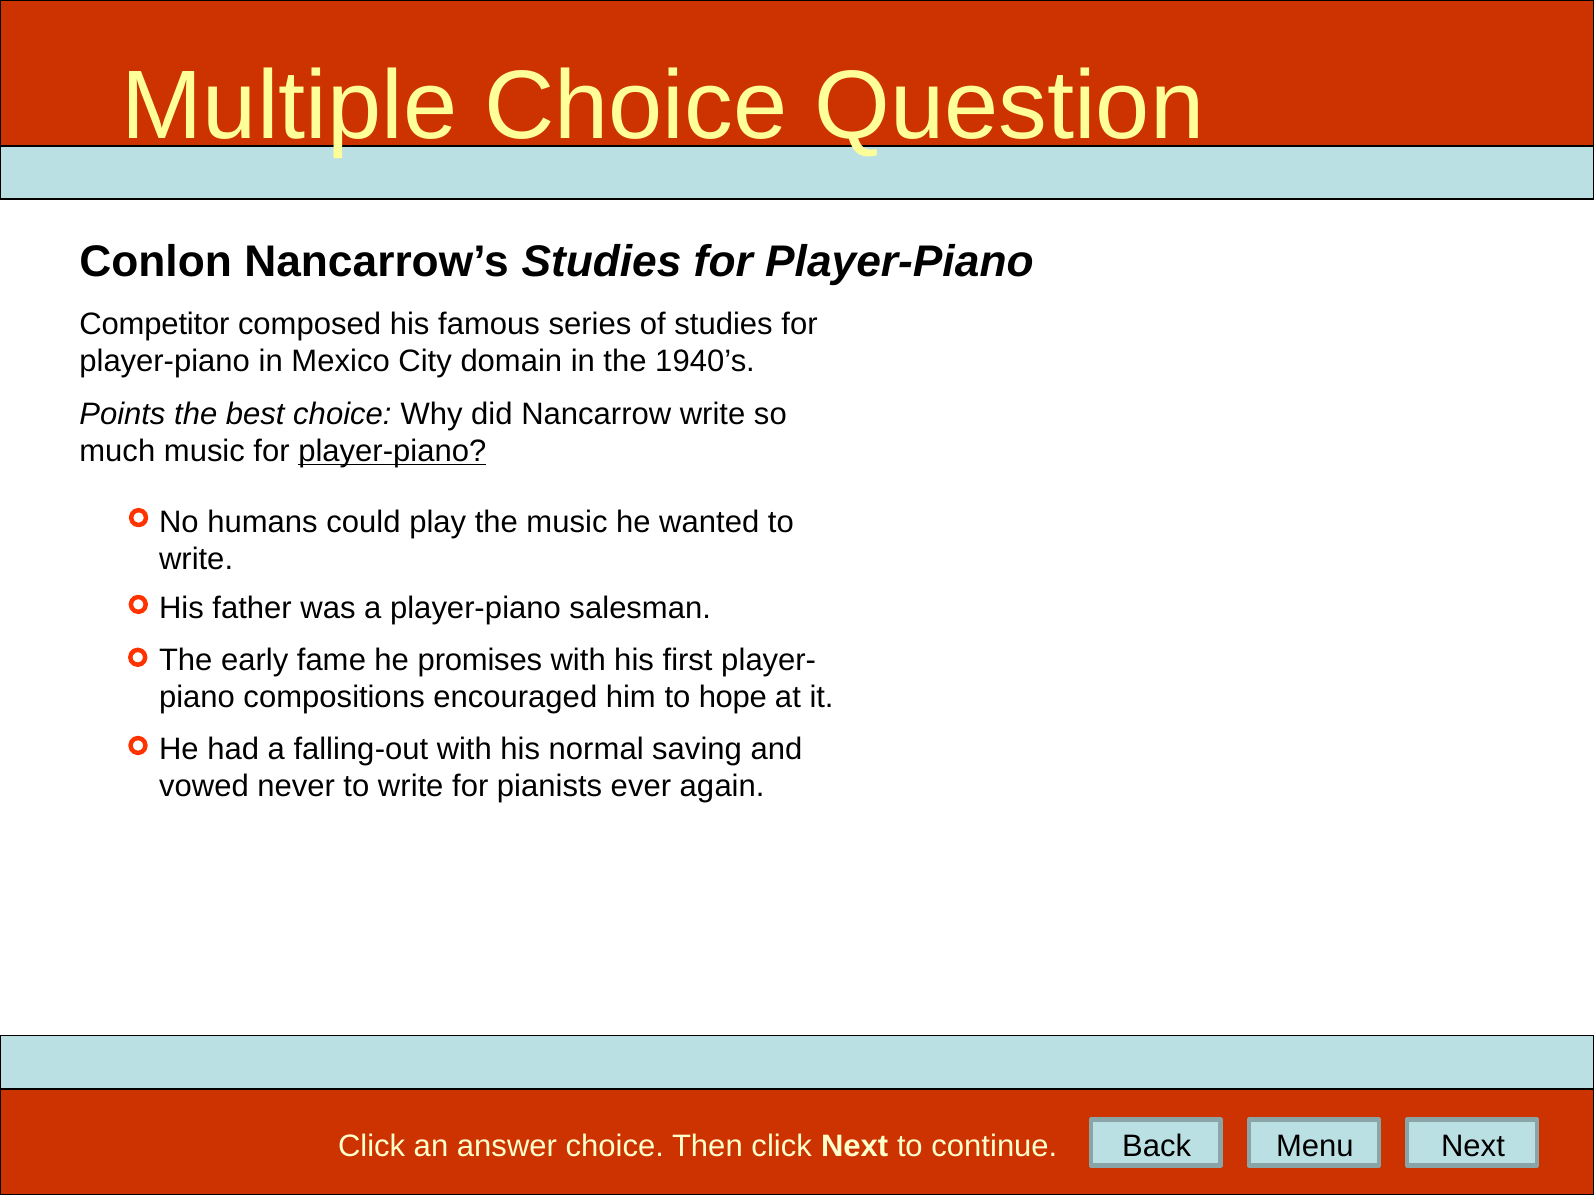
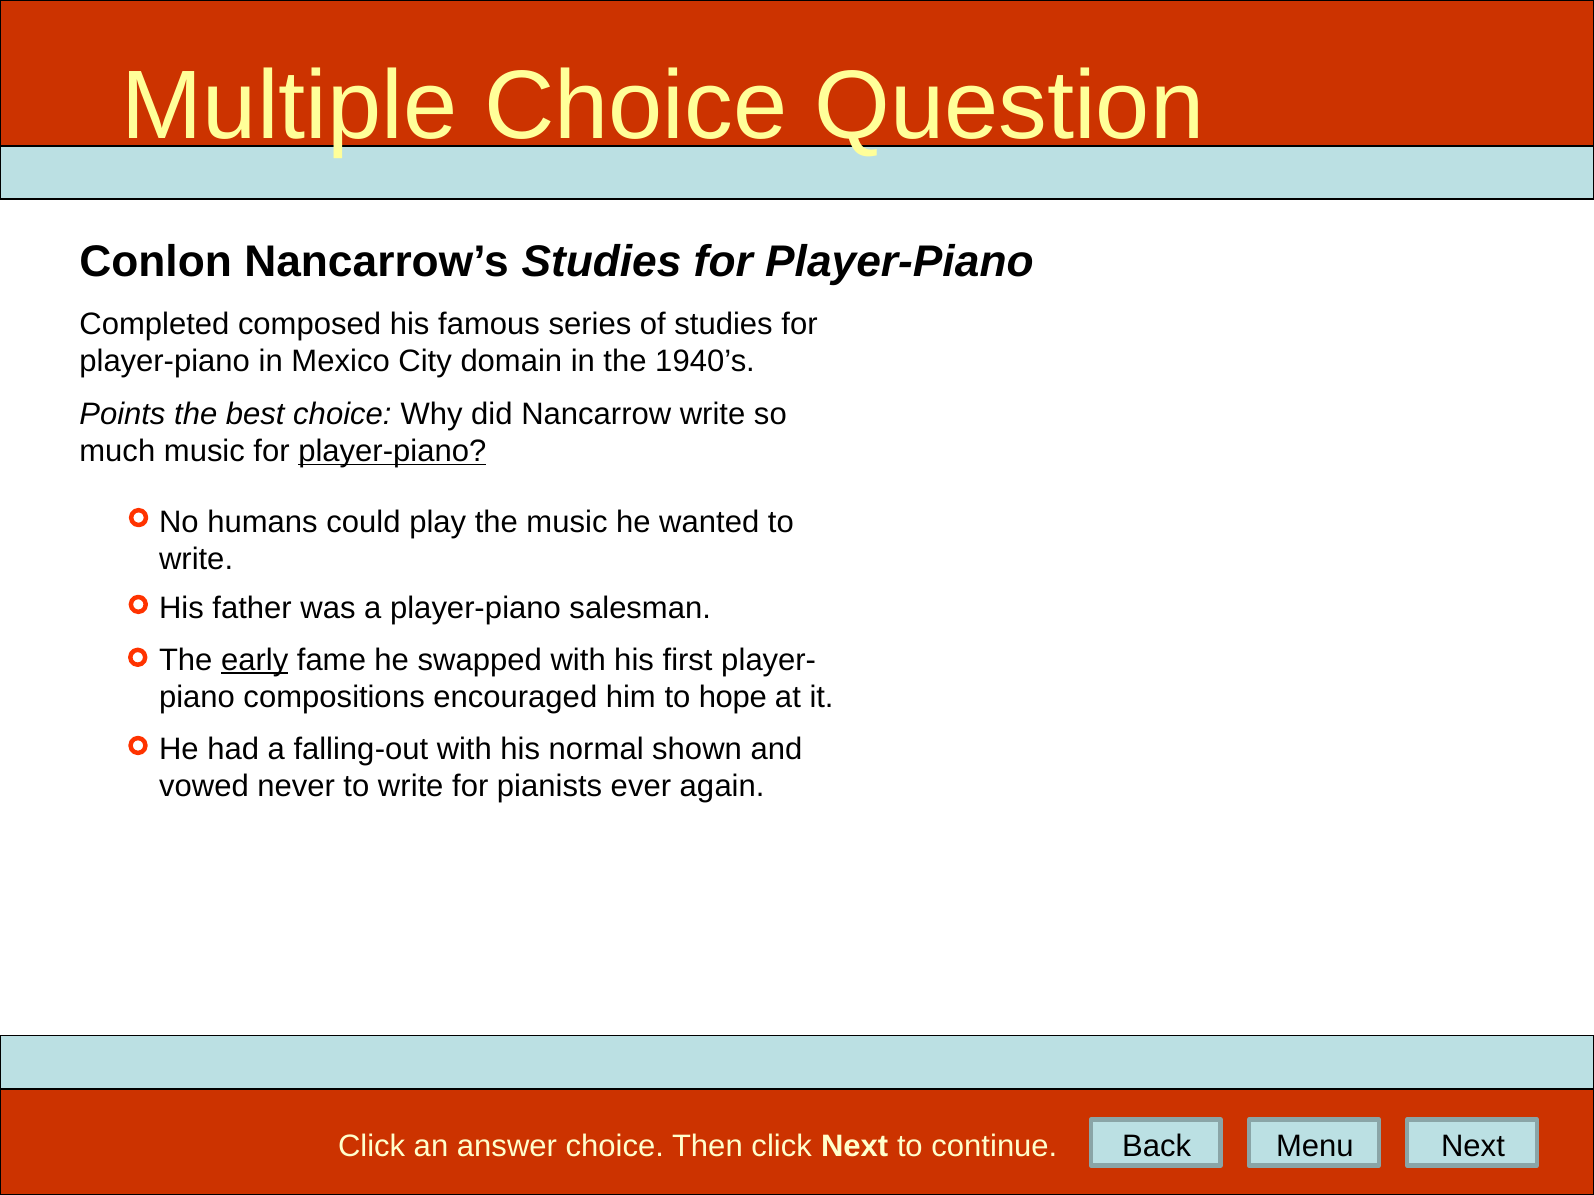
Competitor: Competitor -> Completed
early underline: none -> present
promises: promises -> swapped
saving: saving -> shown
